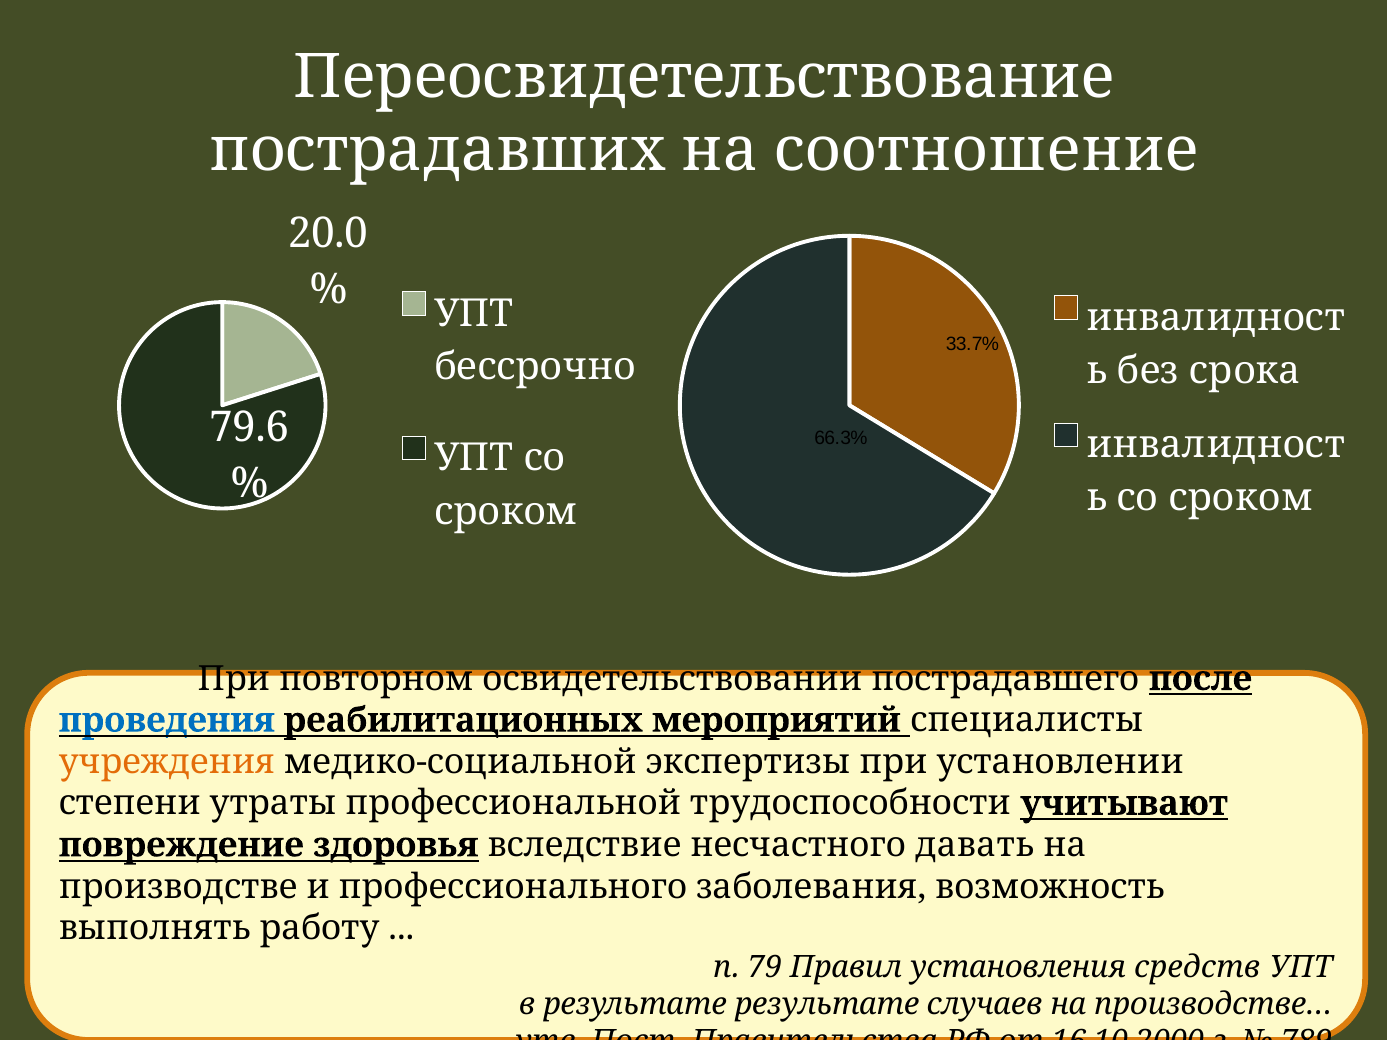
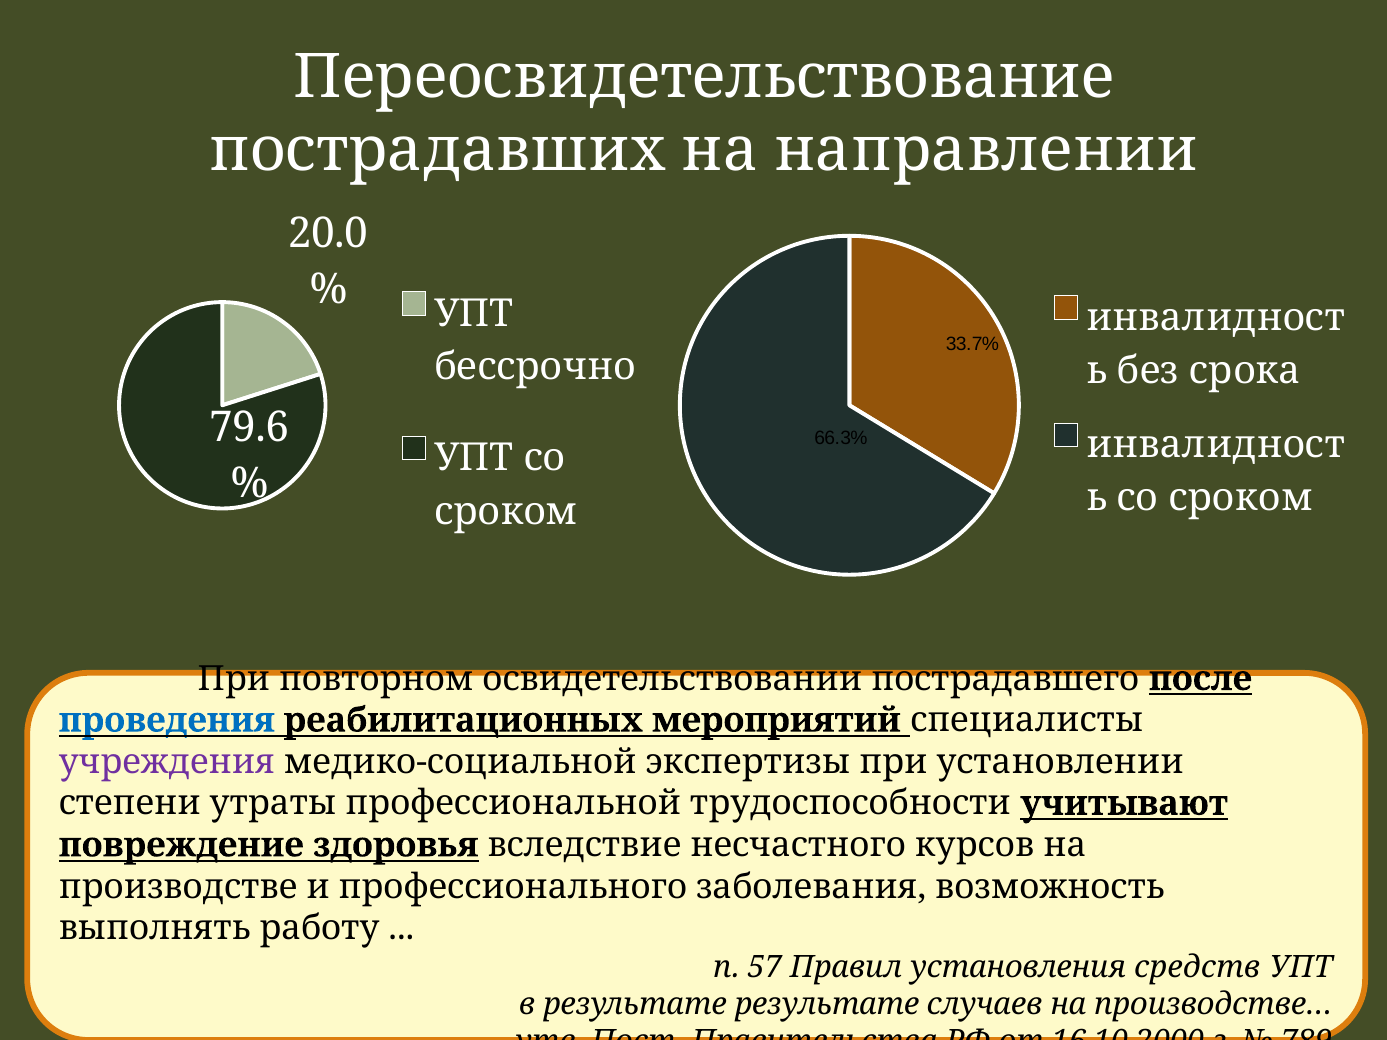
соотношение: соотношение -> направлении
учреждения colour: orange -> purple
давать: давать -> курсов
79: 79 -> 57
